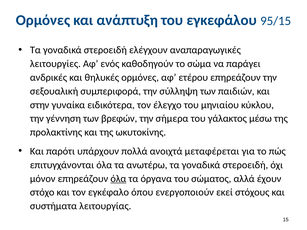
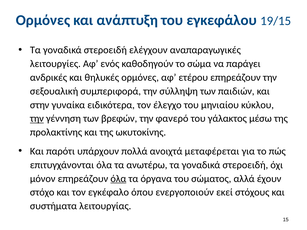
95/15: 95/15 -> 19/15
την at (37, 119) underline: none -> present
σήμερα: σήμερα -> φανερό
